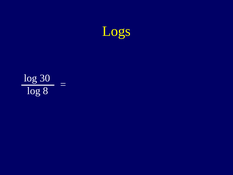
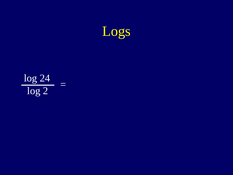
30: 30 -> 24
8: 8 -> 2
